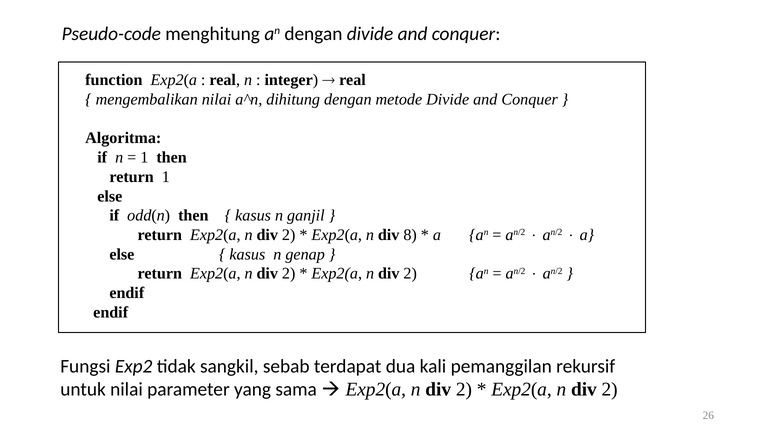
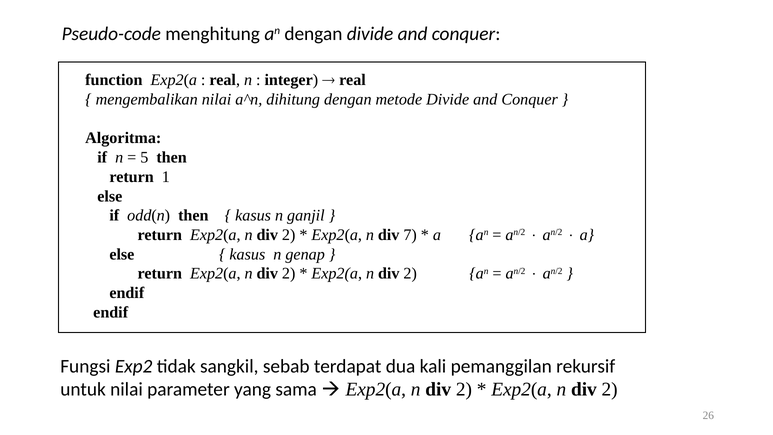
1 at (144, 157): 1 -> 5
8: 8 -> 7
